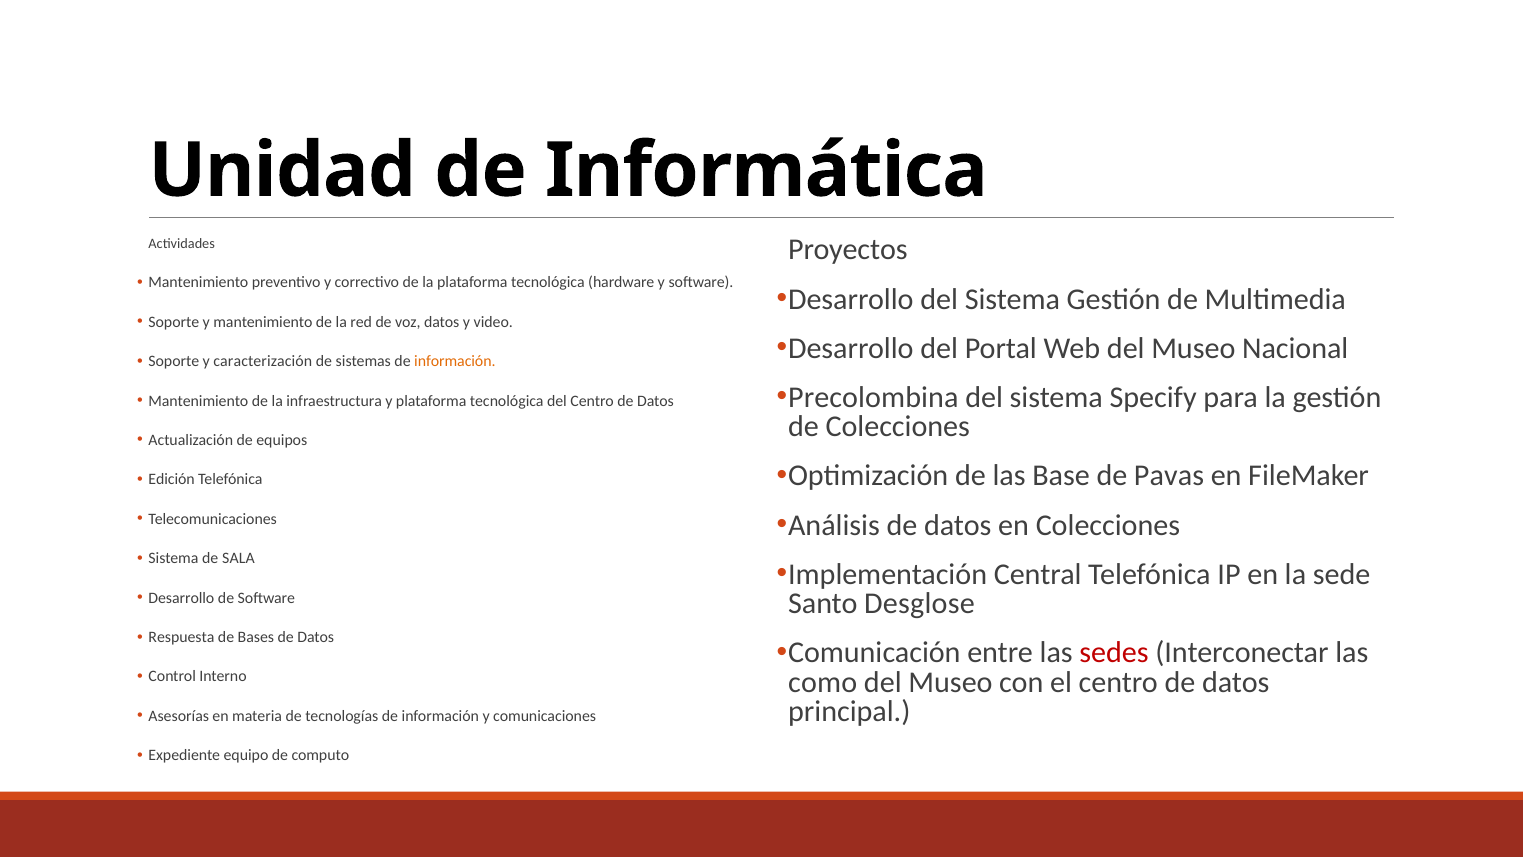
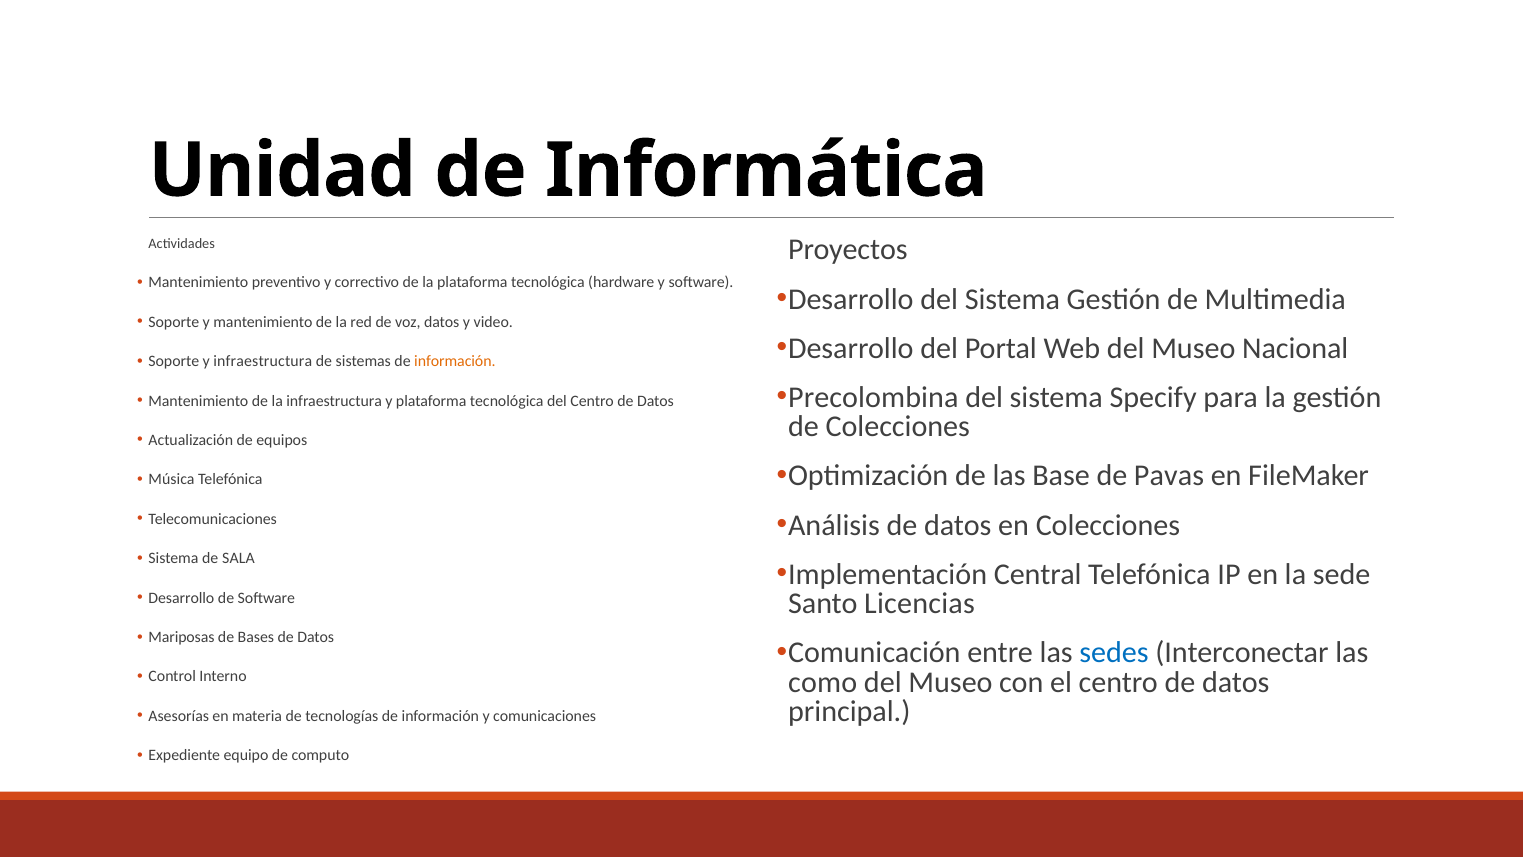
y caracterización: caracterización -> infraestructura
Edición: Edición -> Música
Desglose: Desglose -> Licencias
Respuesta: Respuesta -> Mariposas
sedes colour: red -> blue
